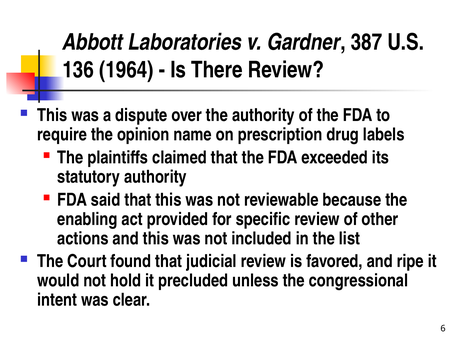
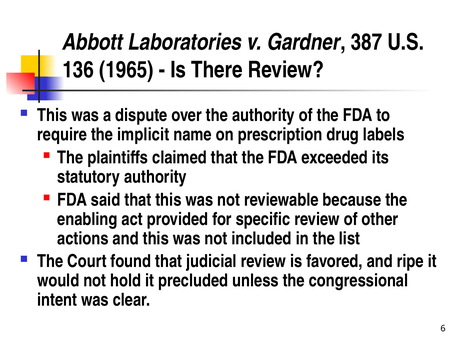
1964: 1964 -> 1965
opinion: opinion -> implicit
